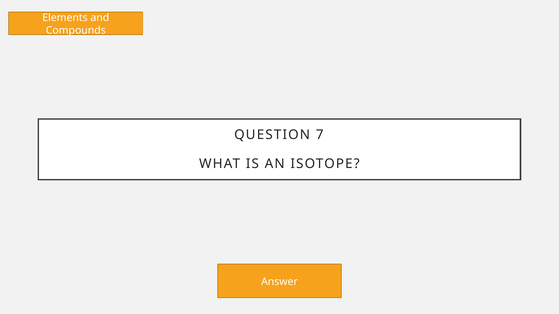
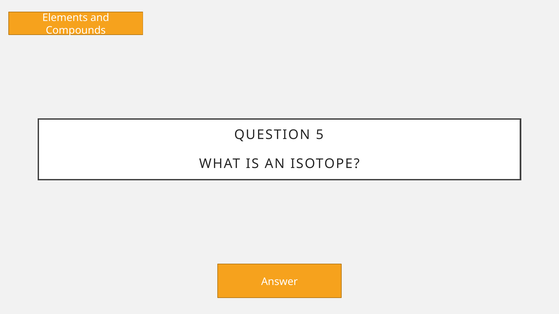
7: 7 -> 5
